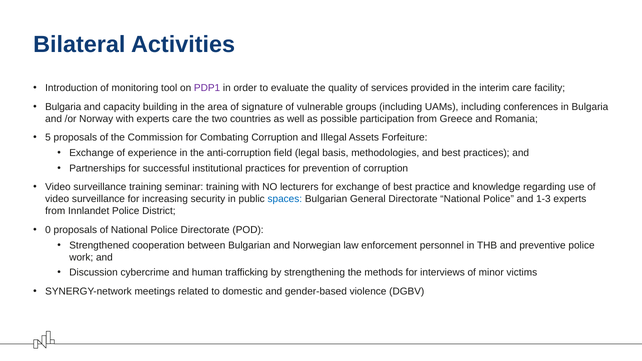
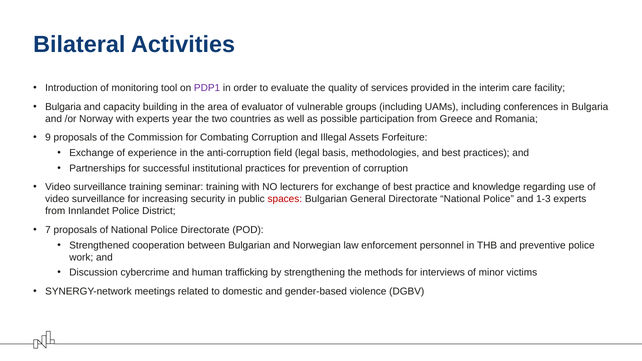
signature: signature -> evaluator
experts care: care -> year
5: 5 -> 9
spaces colour: blue -> red
0: 0 -> 7
